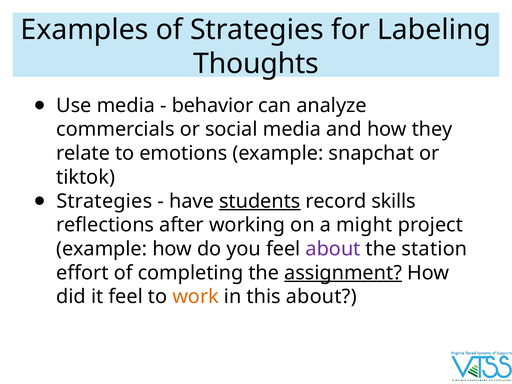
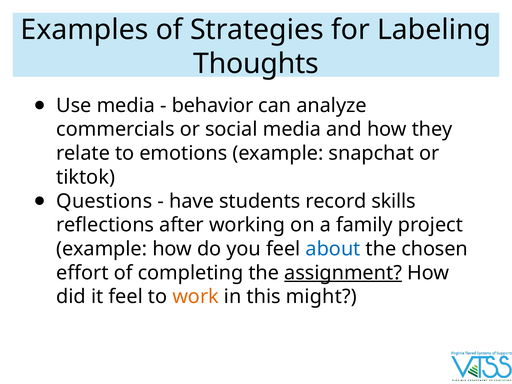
Strategies at (104, 201): Strategies -> Questions
students underline: present -> none
might: might -> family
about at (333, 249) colour: purple -> blue
station: station -> chosen
this about: about -> might
